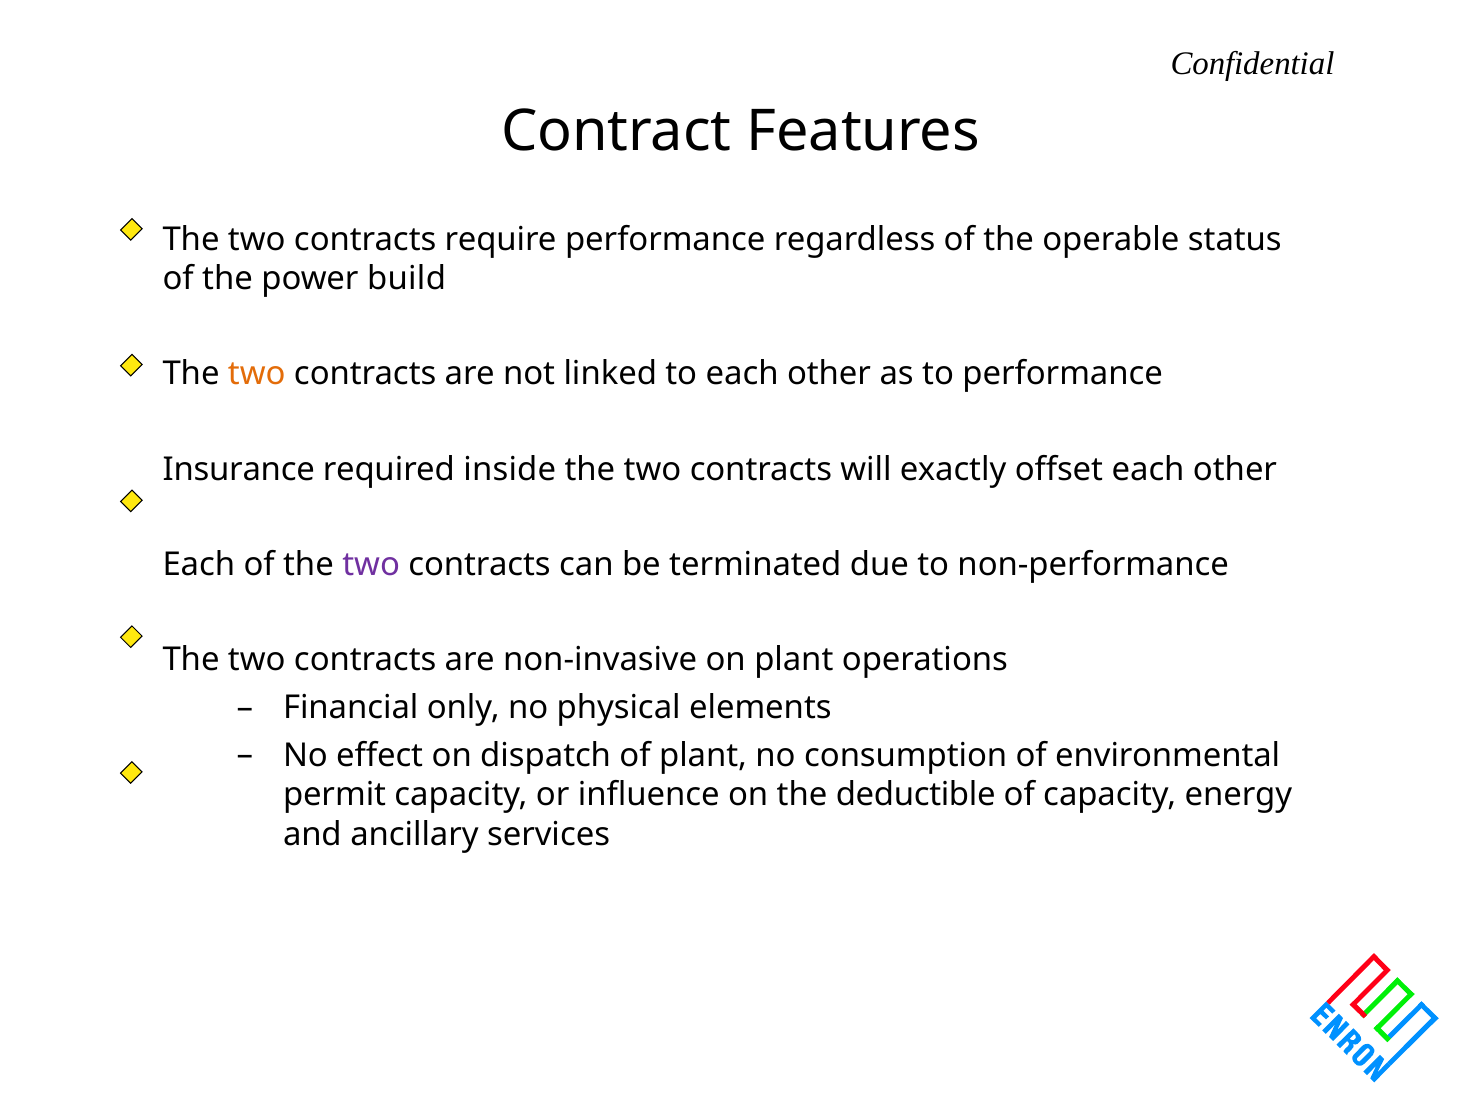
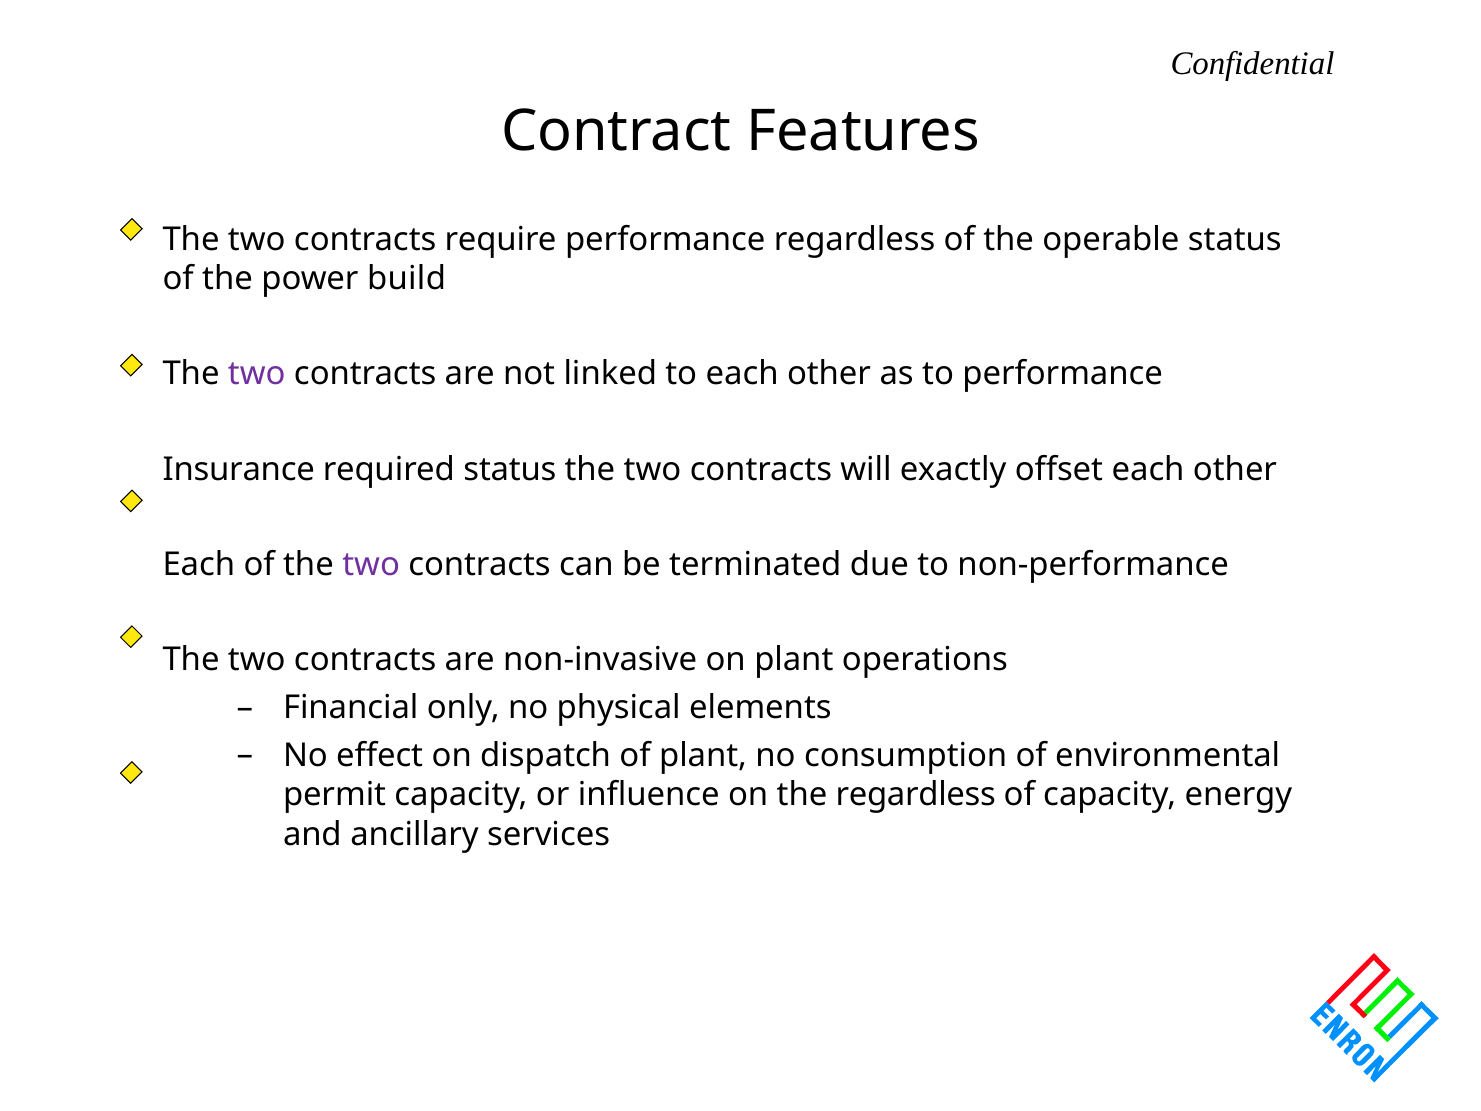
two at (257, 374) colour: orange -> purple
required inside: inside -> status
the deductible: deductible -> regardless
